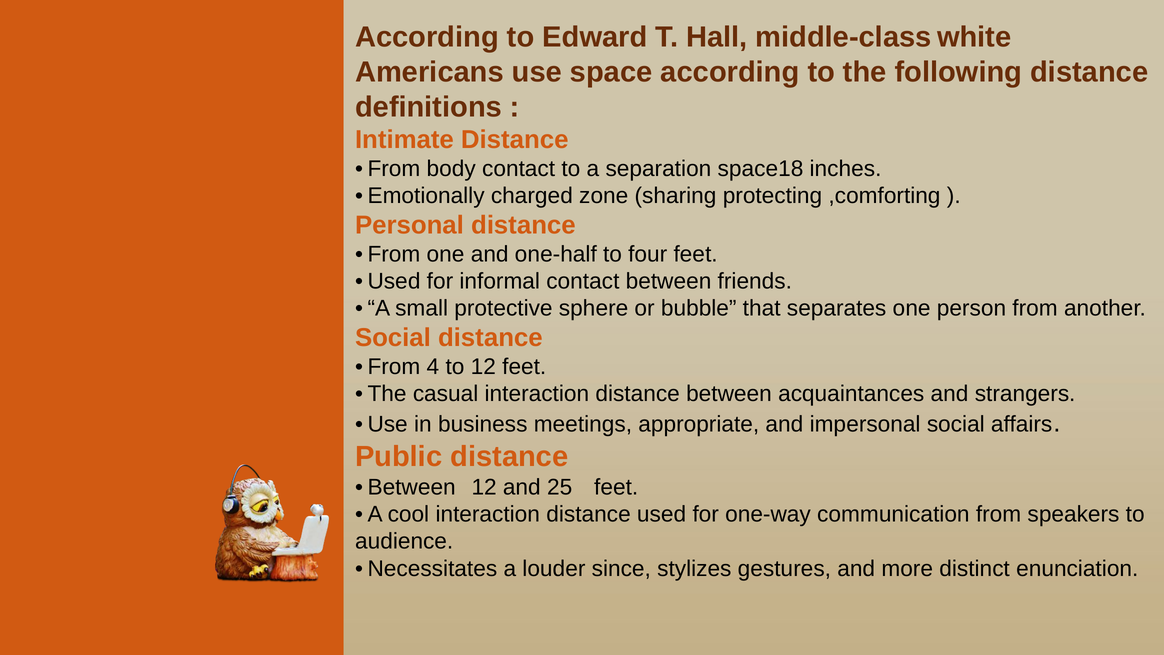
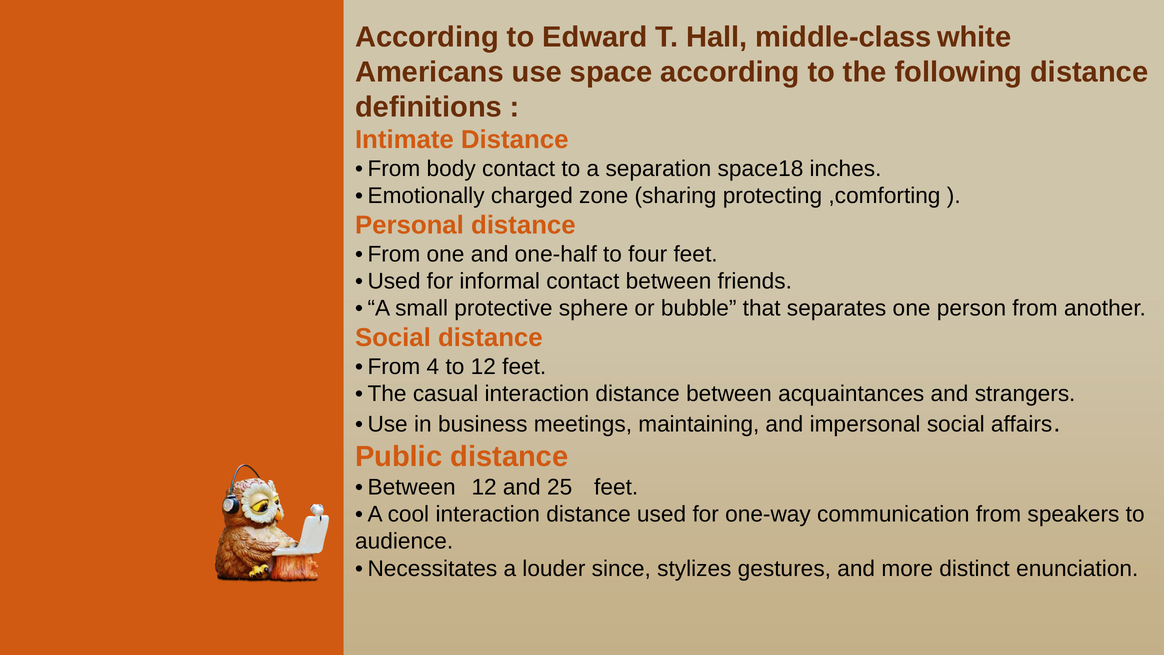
appropriate: appropriate -> maintaining
